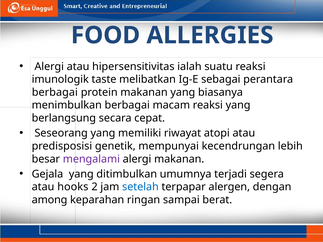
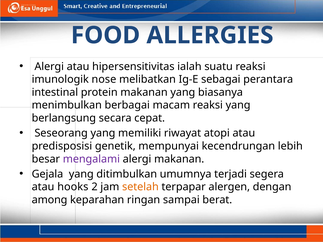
taste: taste -> nose
berbagai at (55, 92): berbagai -> intestinal
setelah colour: blue -> orange
